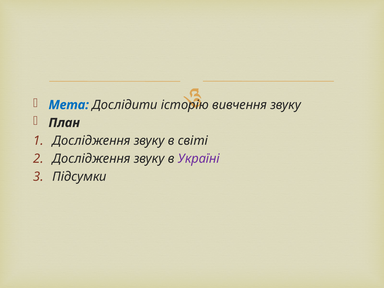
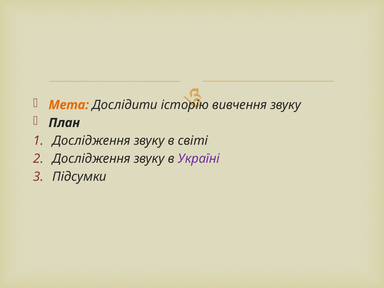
Мета colour: blue -> orange
